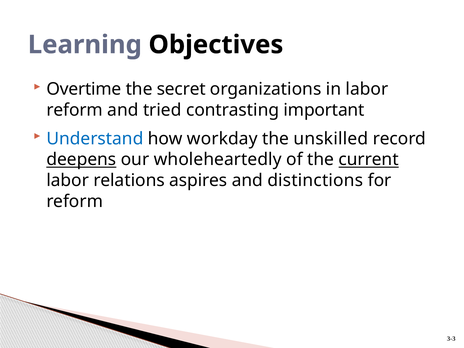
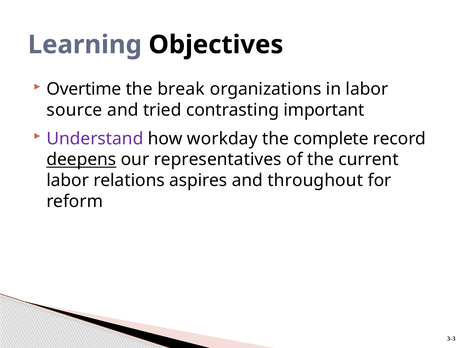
secret: secret -> break
reform at (75, 110): reform -> source
Understand colour: blue -> purple
unskilled: unskilled -> complete
wholeheartedly: wholeheartedly -> representatives
current underline: present -> none
distinctions: distinctions -> throughout
